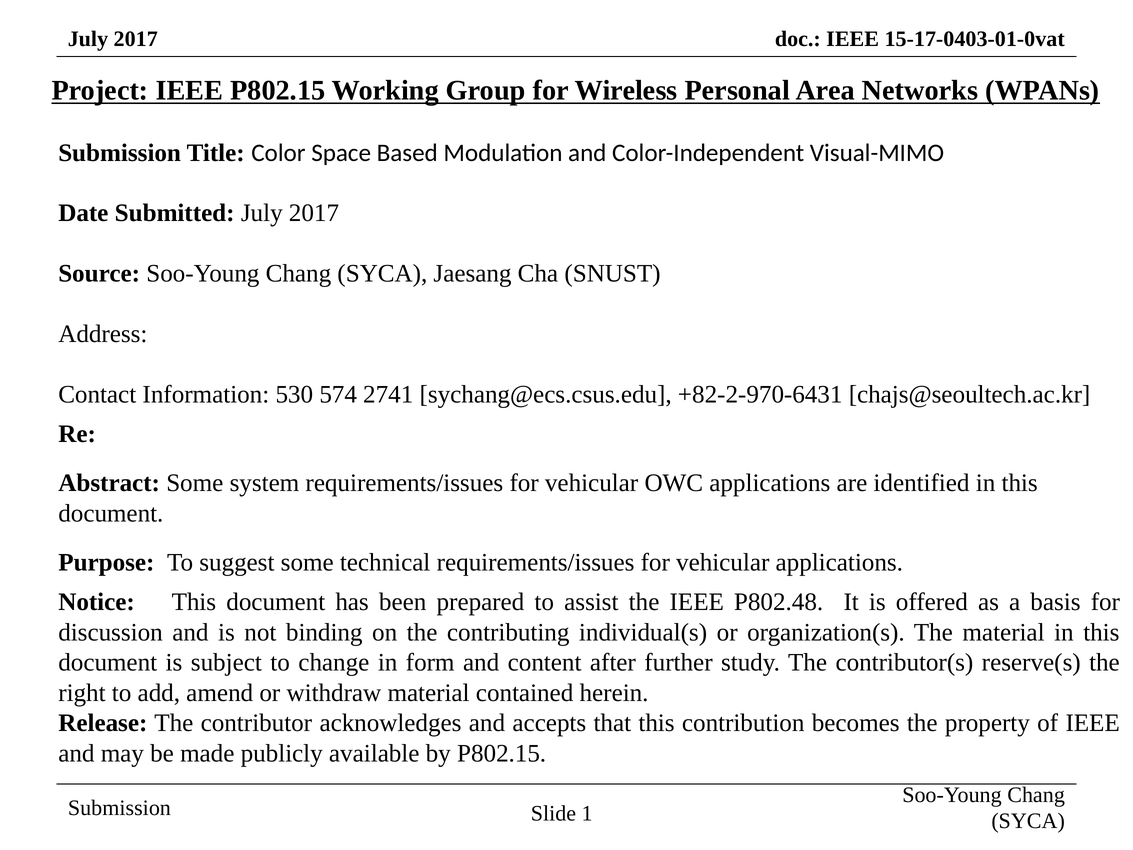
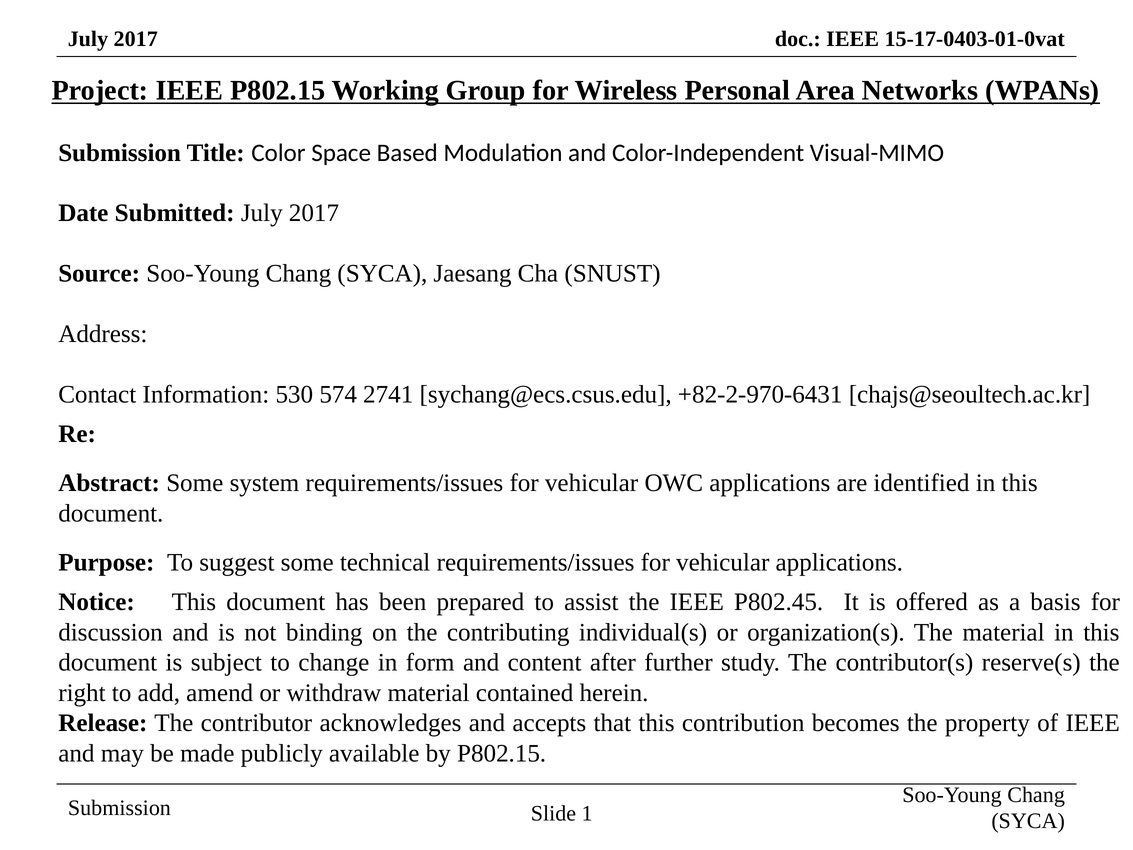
P802.48: P802.48 -> P802.45
